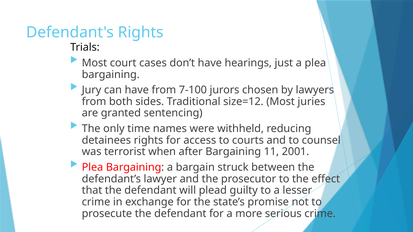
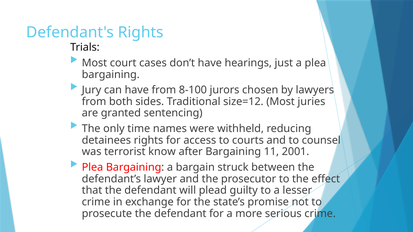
7-100: 7-100 -> 8-100
when: when -> know
